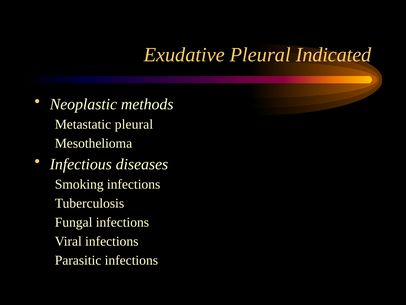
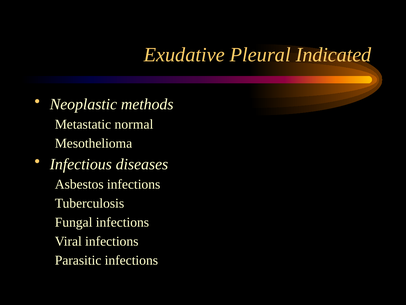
Metastatic pleural: pleural -> normal
Smoking: Smoking -> Asbestos
